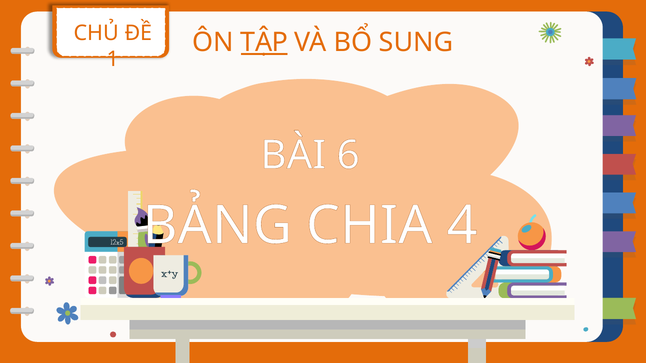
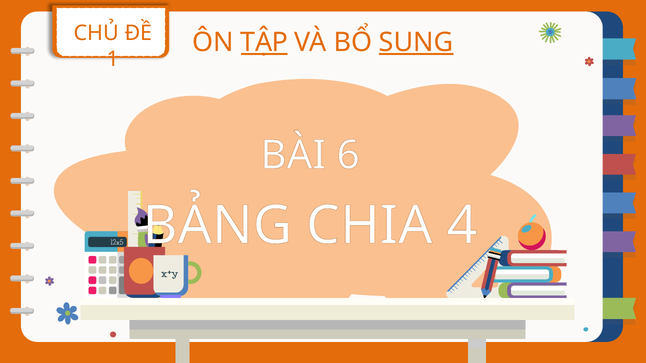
SUNG underline: none -> present
